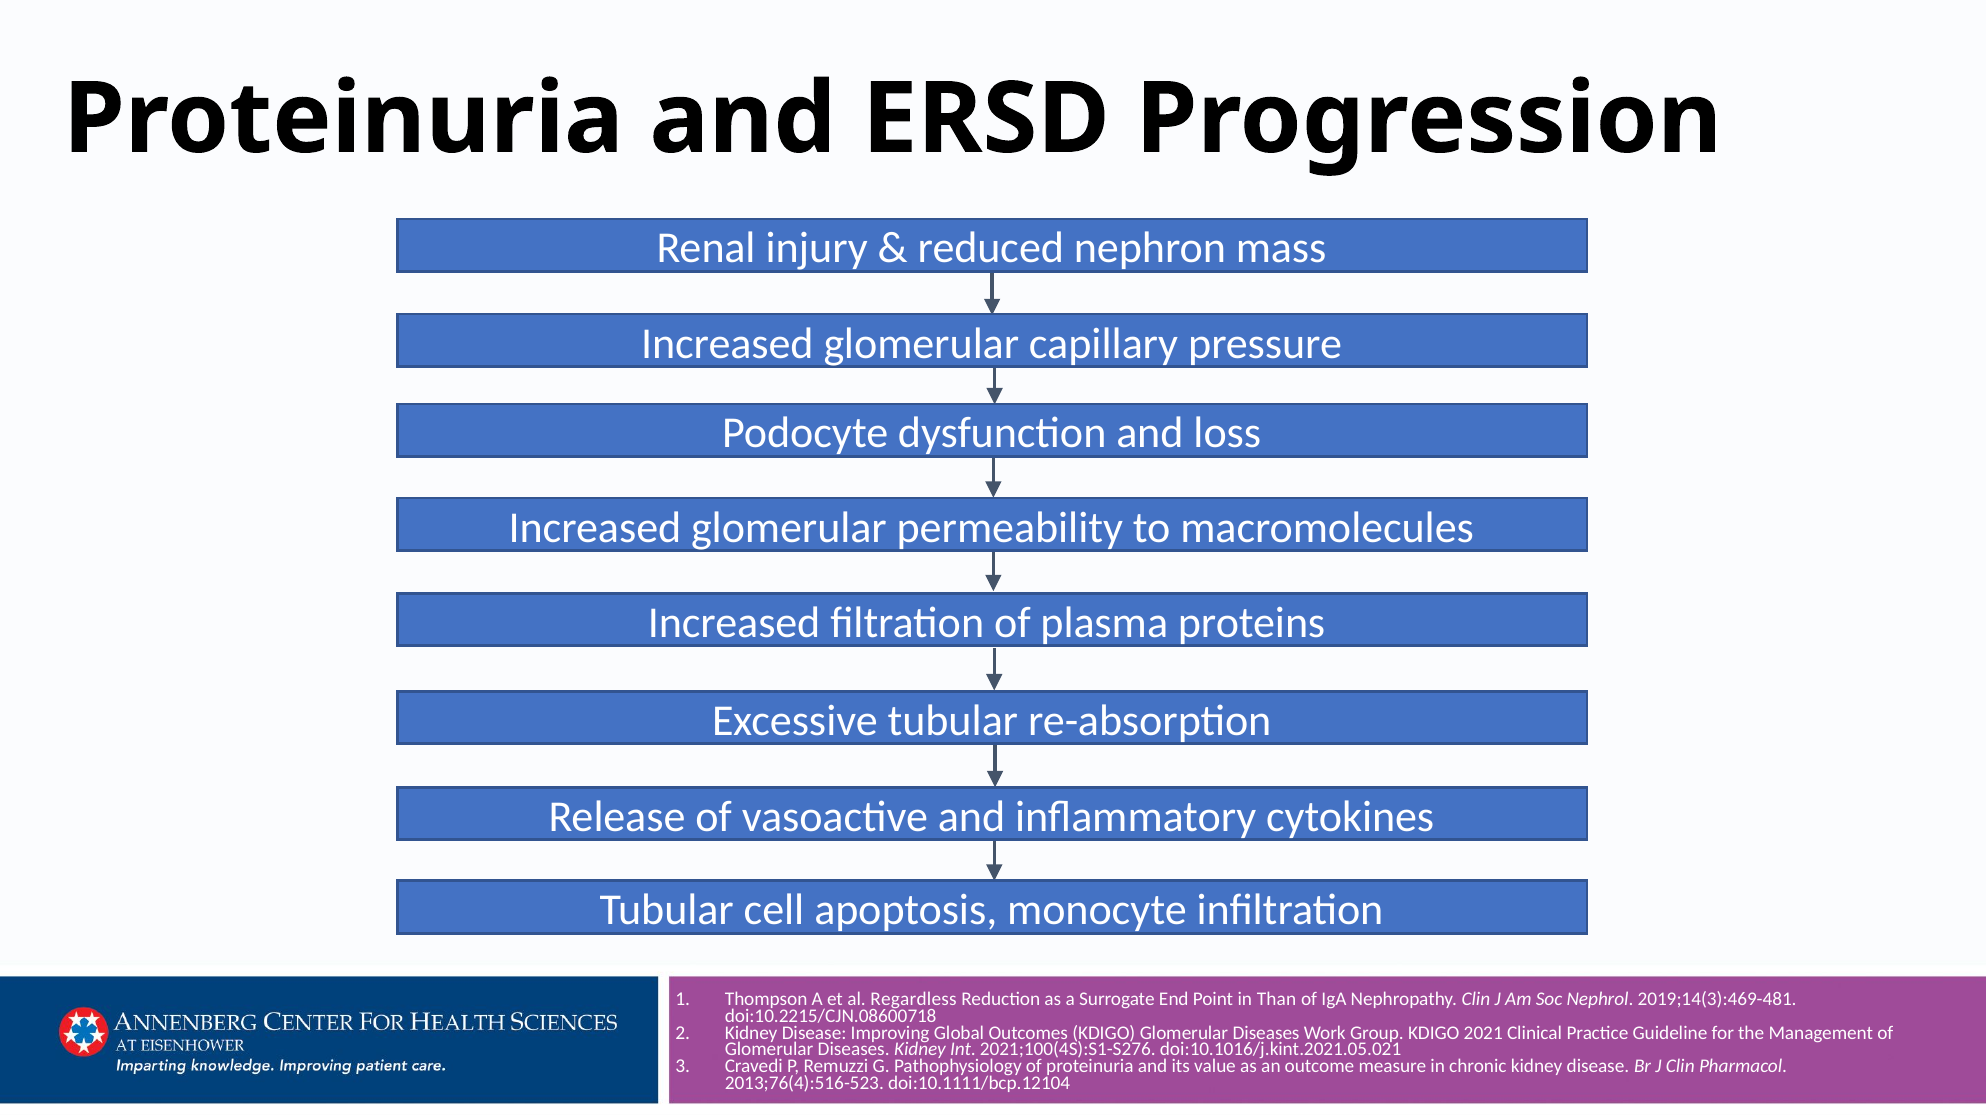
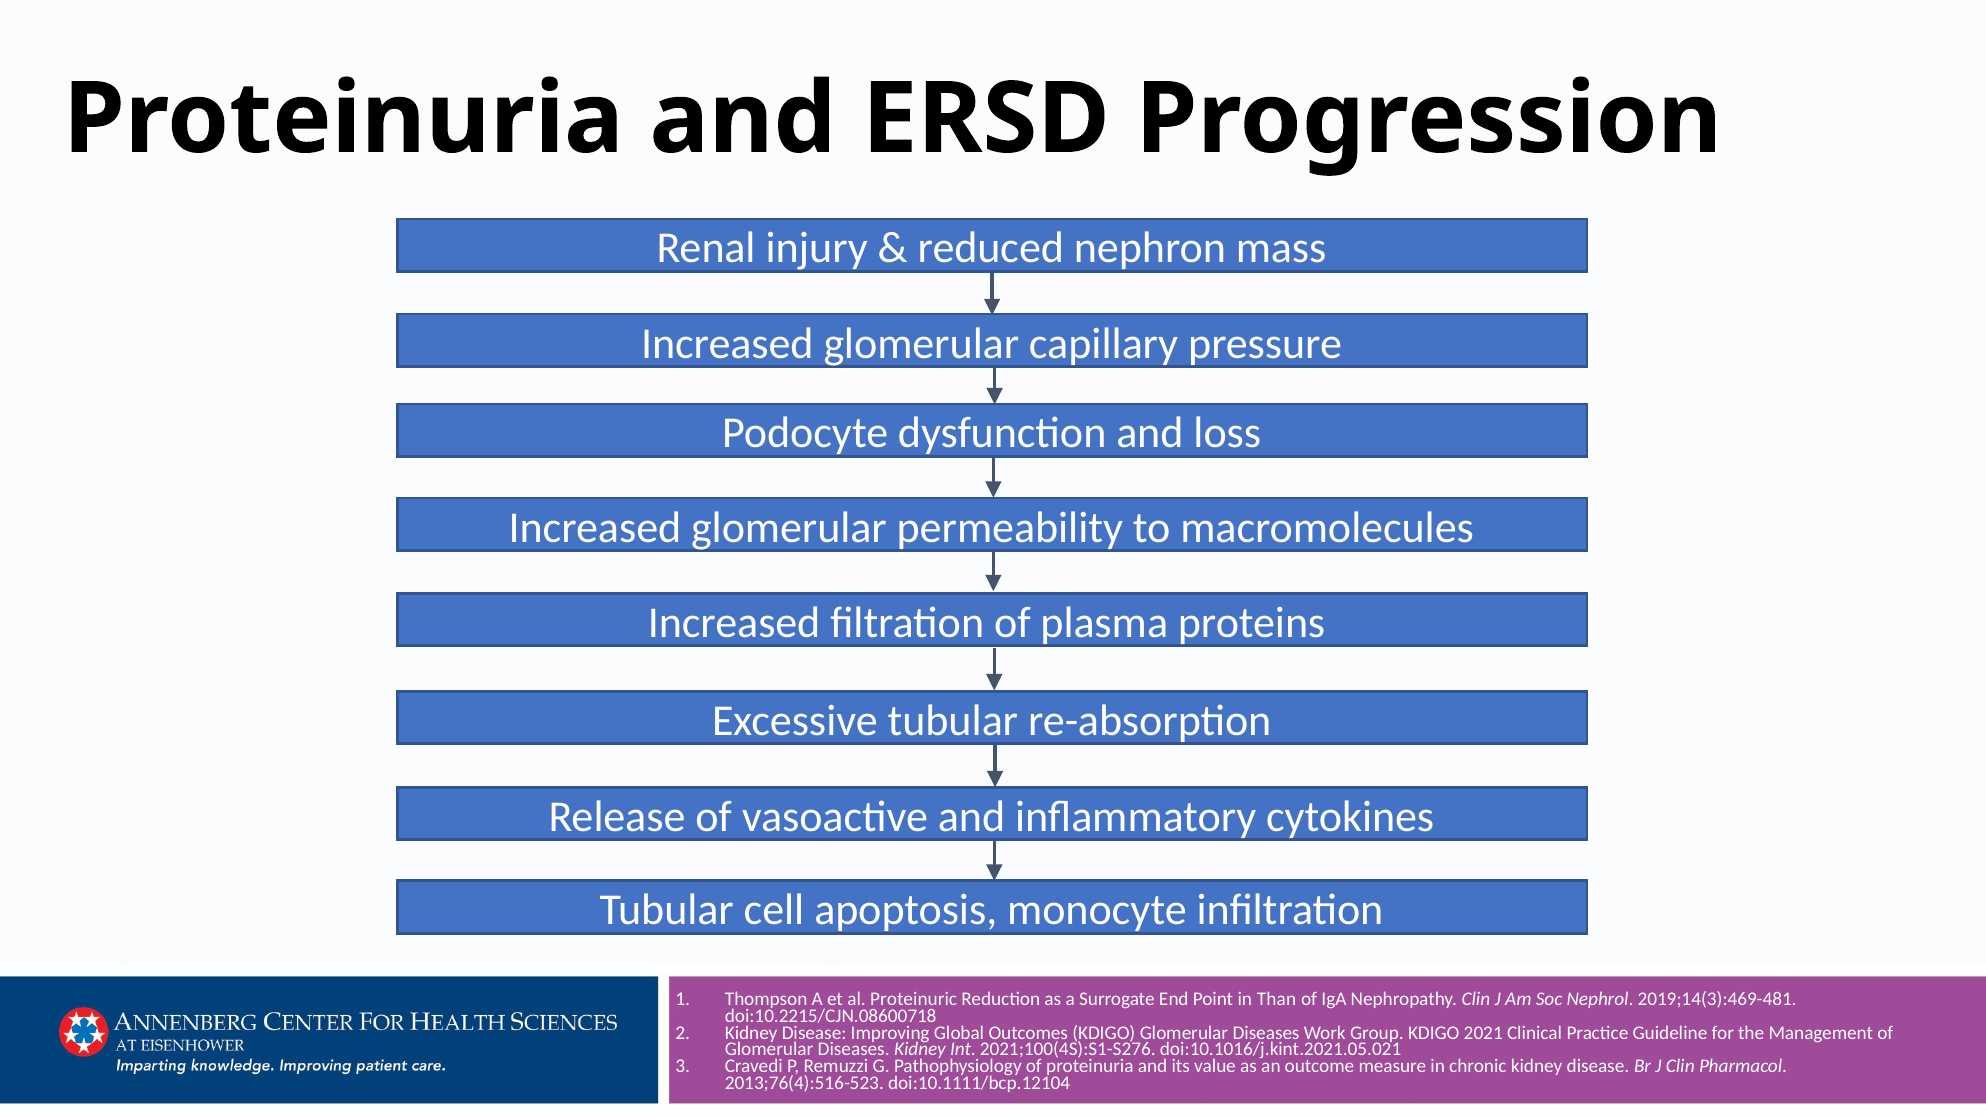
Regardless: Regardless -> Proteinuric
